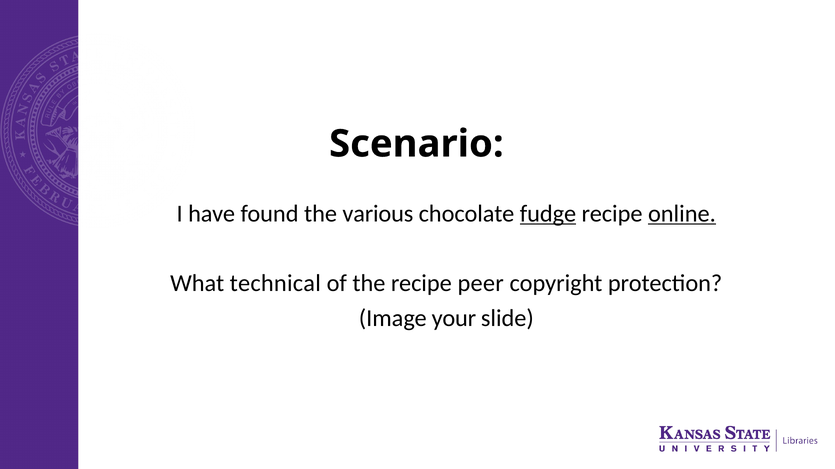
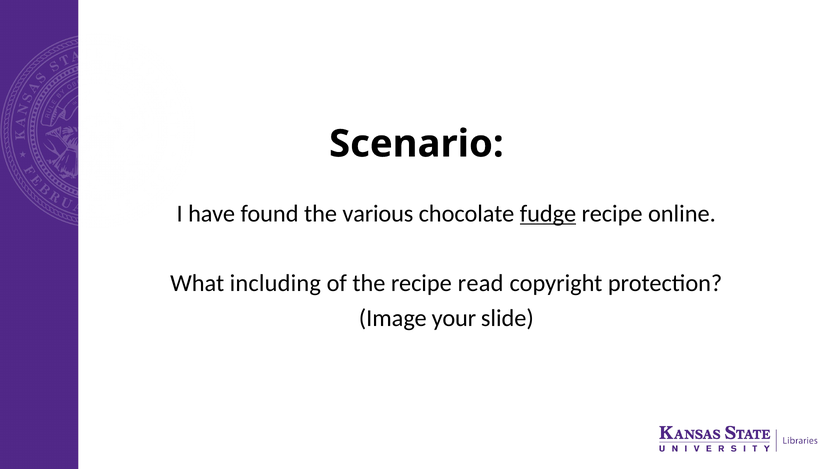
online underline: present -> none
technical: technical -> including
peer: peer -> read
